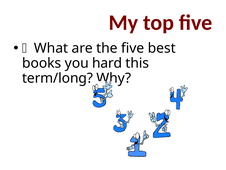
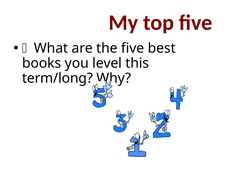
hard: hard -> level
